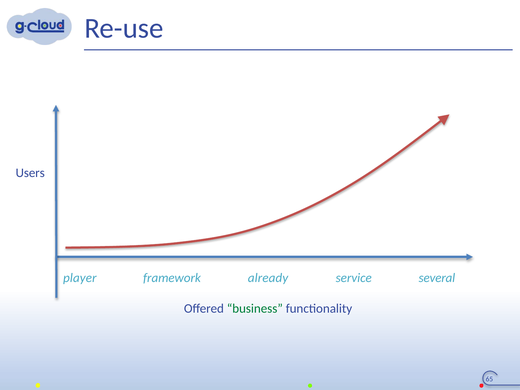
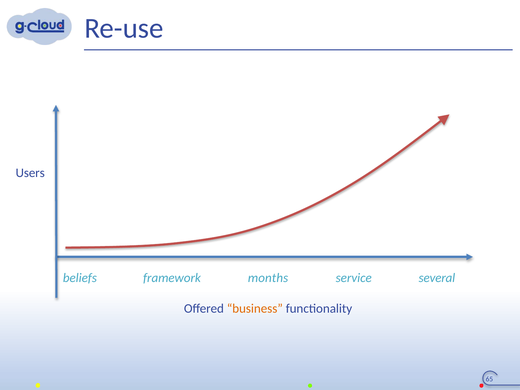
player: player -> beliefs
already: already -> months
business colour: green -> orange
